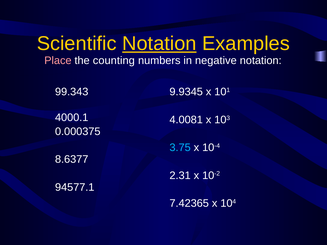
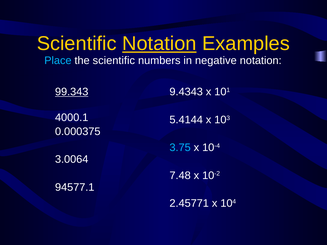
Place colour: pink -> light blue
the counting: counting -> scientific
99.343 underline: none -> present
9.9345: 9.9345 -> 9.4343
4.0081: 4.0081 -> 5.4144
8.6377: 8.6377 -> 3.0064
2.31: 2.31 -> 7.48
7.42365: 7.42365 -> 2.45771
